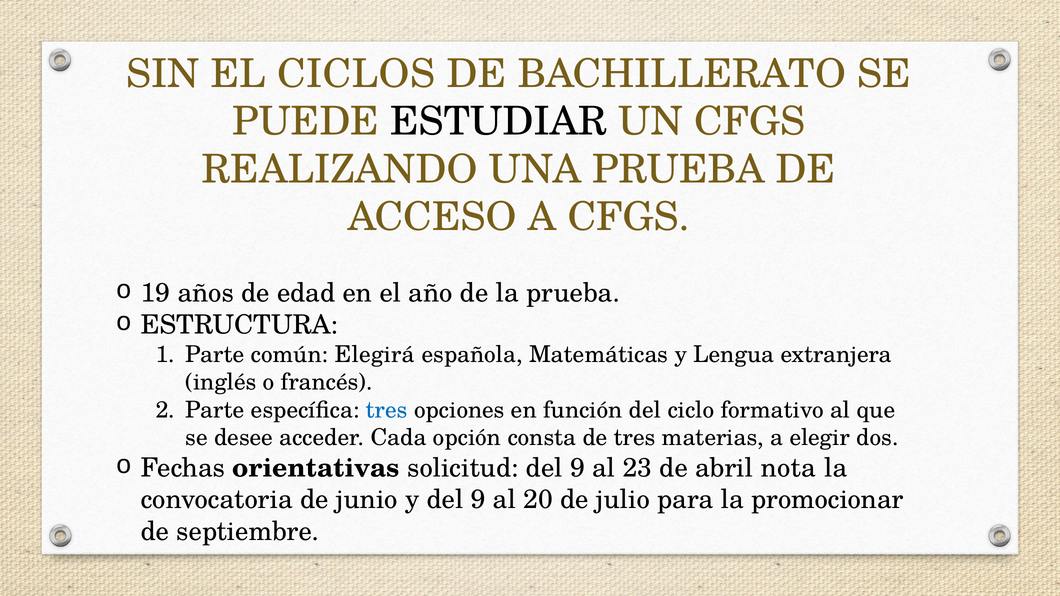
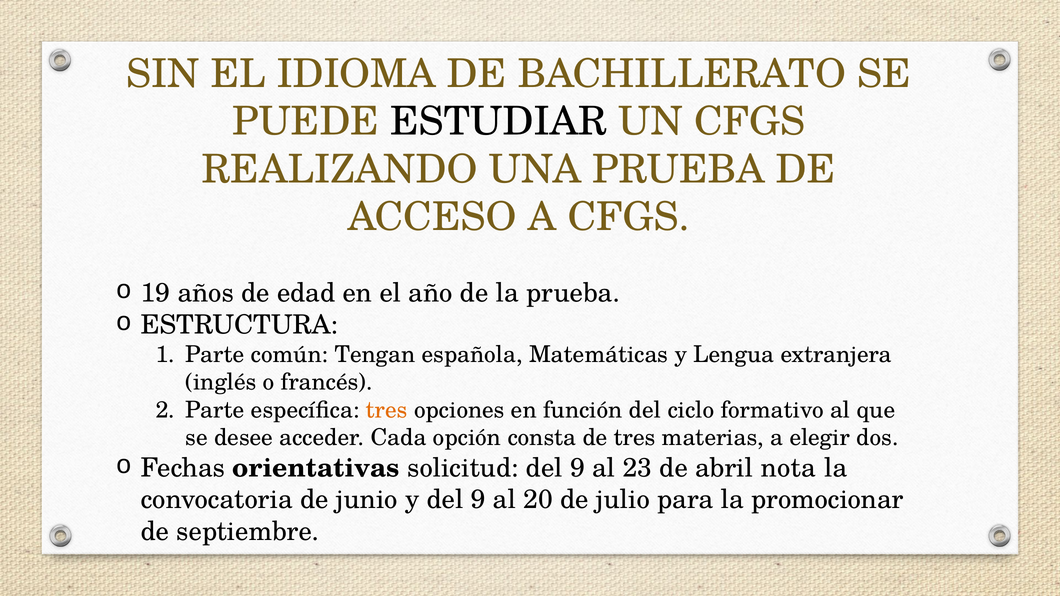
CICLOS: CICLOS -> IDIOMA
Elegirá: Elegirá -> Tengan
tres at (387, 410) colour: blue -> orange
